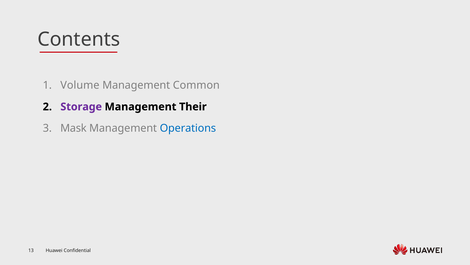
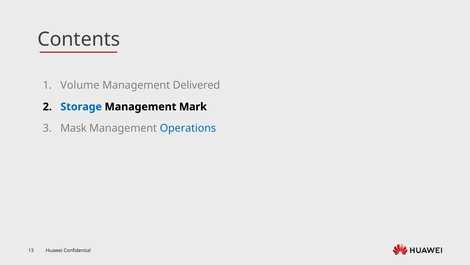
Common: Common -> Delivered
Storage colour: purple -> blue
Their: Their -> Mark
